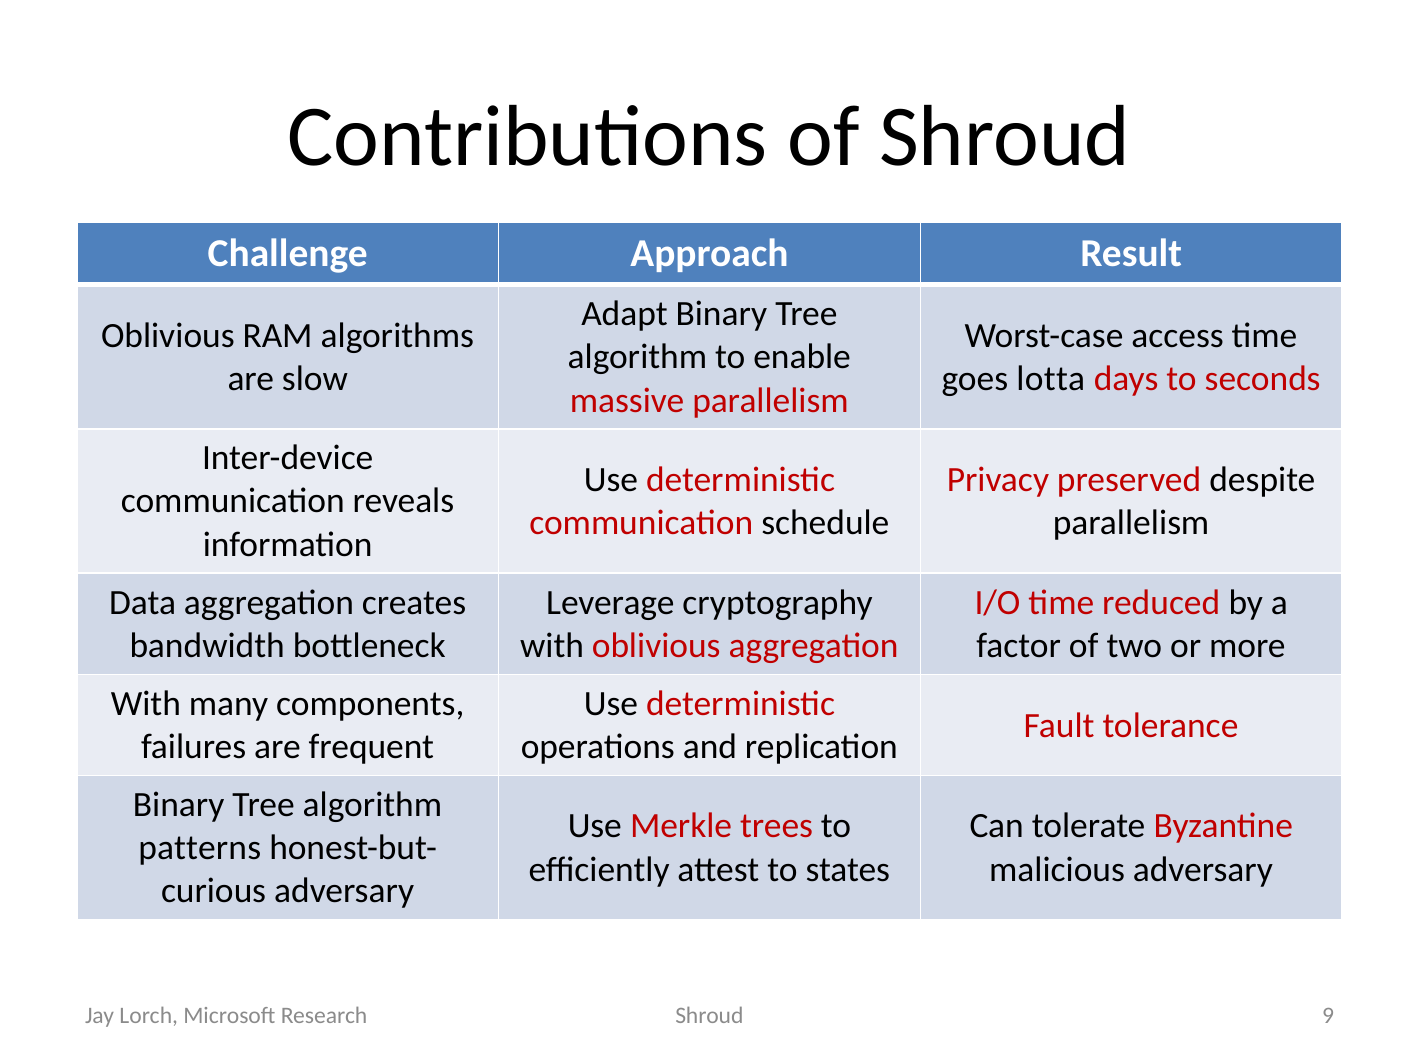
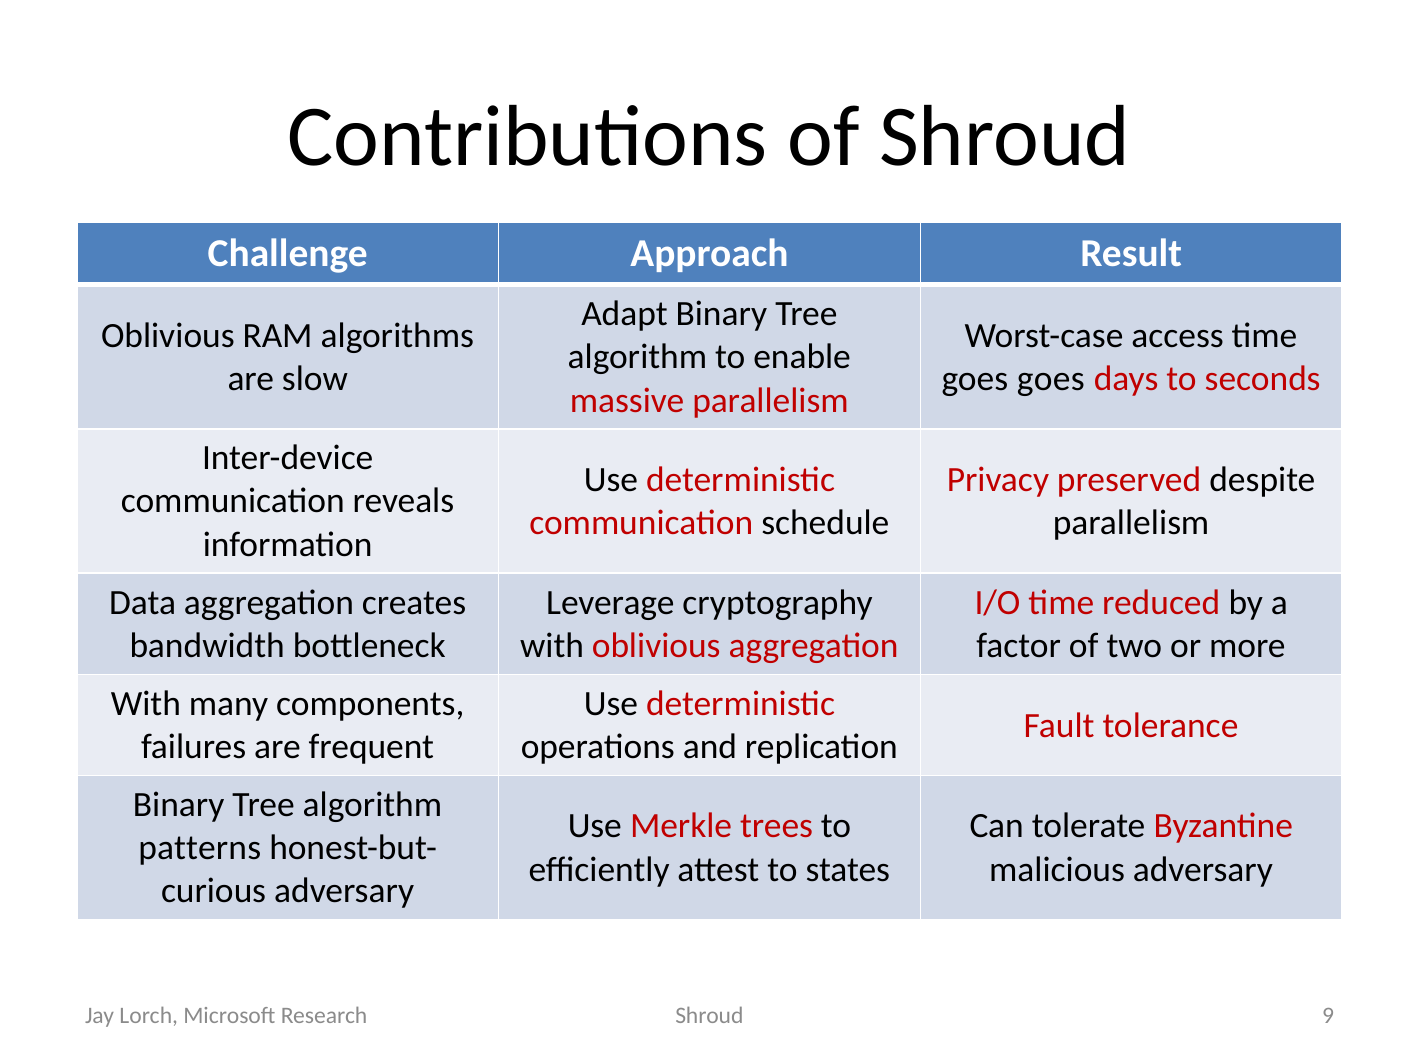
goes lotta: lotta -> goes
